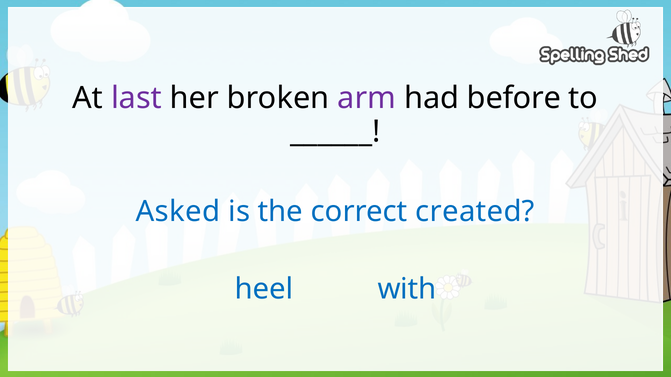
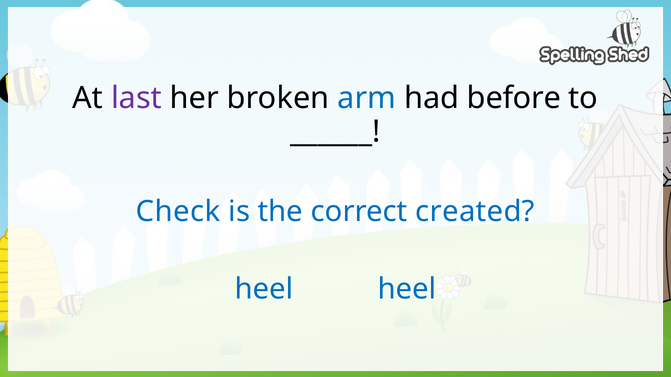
arm colour: purple -> blue
Asked: Asked -> Check
heel with: with -> heel
